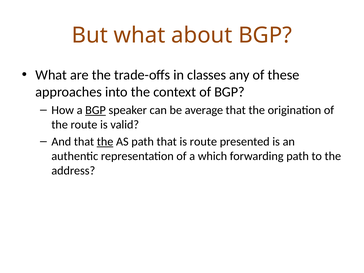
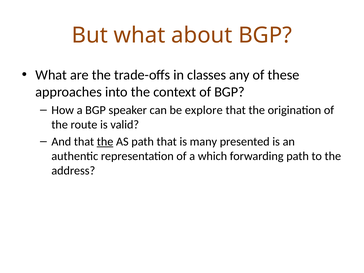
BGP at (96, 110) underline: present -> none
average: average -> explore
is route: route -> many
